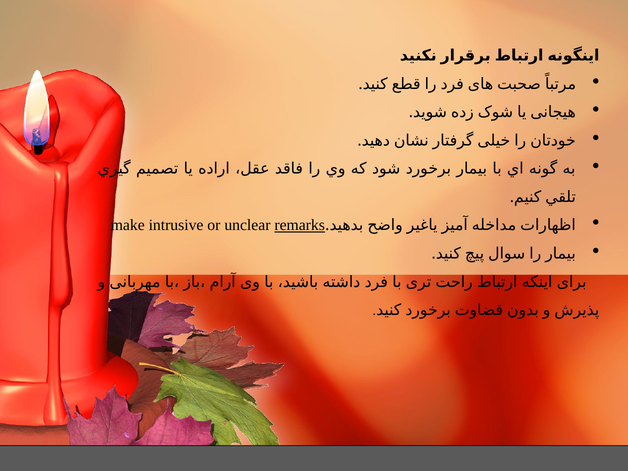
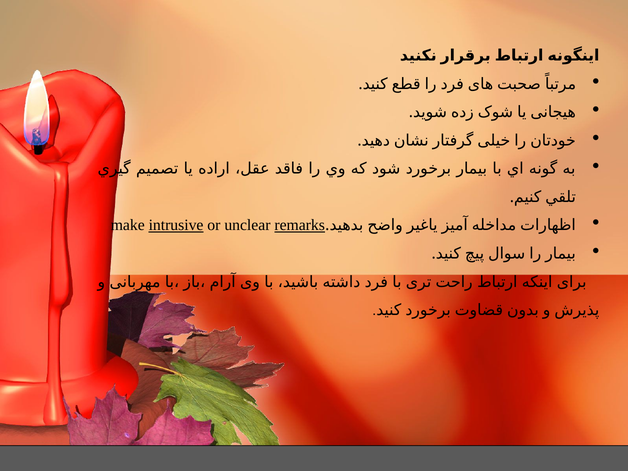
intrusive underline: none -> present
